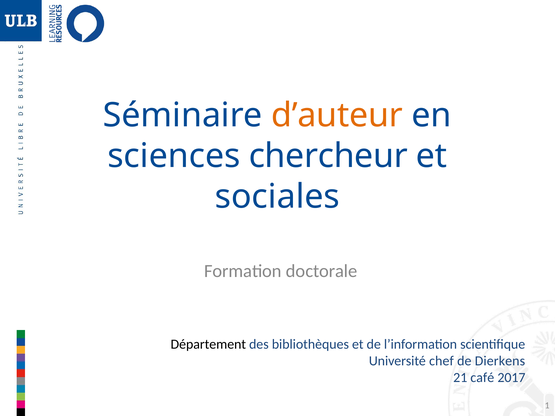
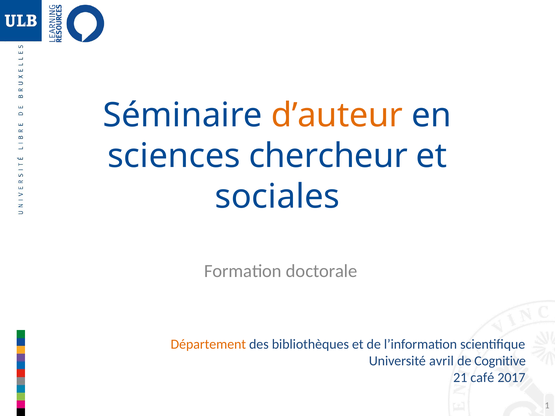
Département colour: black -> orange
chef: chef -> avril
Dierkens: Dierkens -> Cognitive
